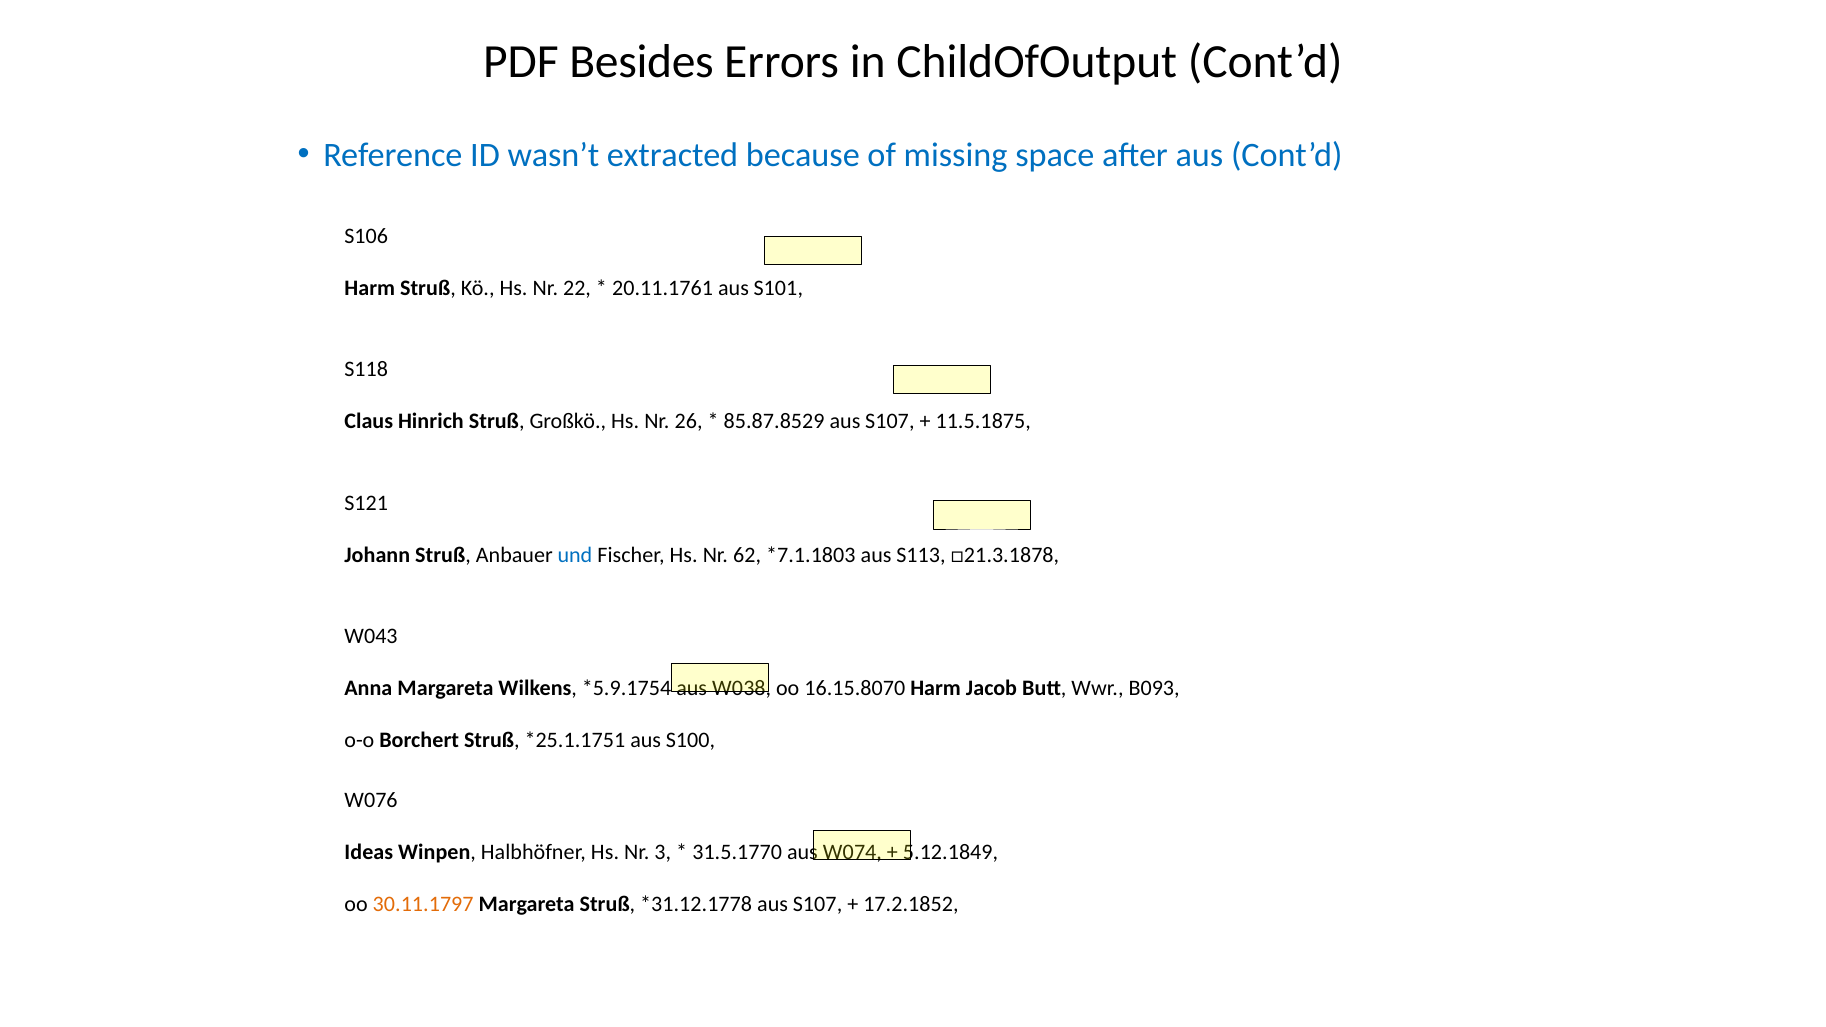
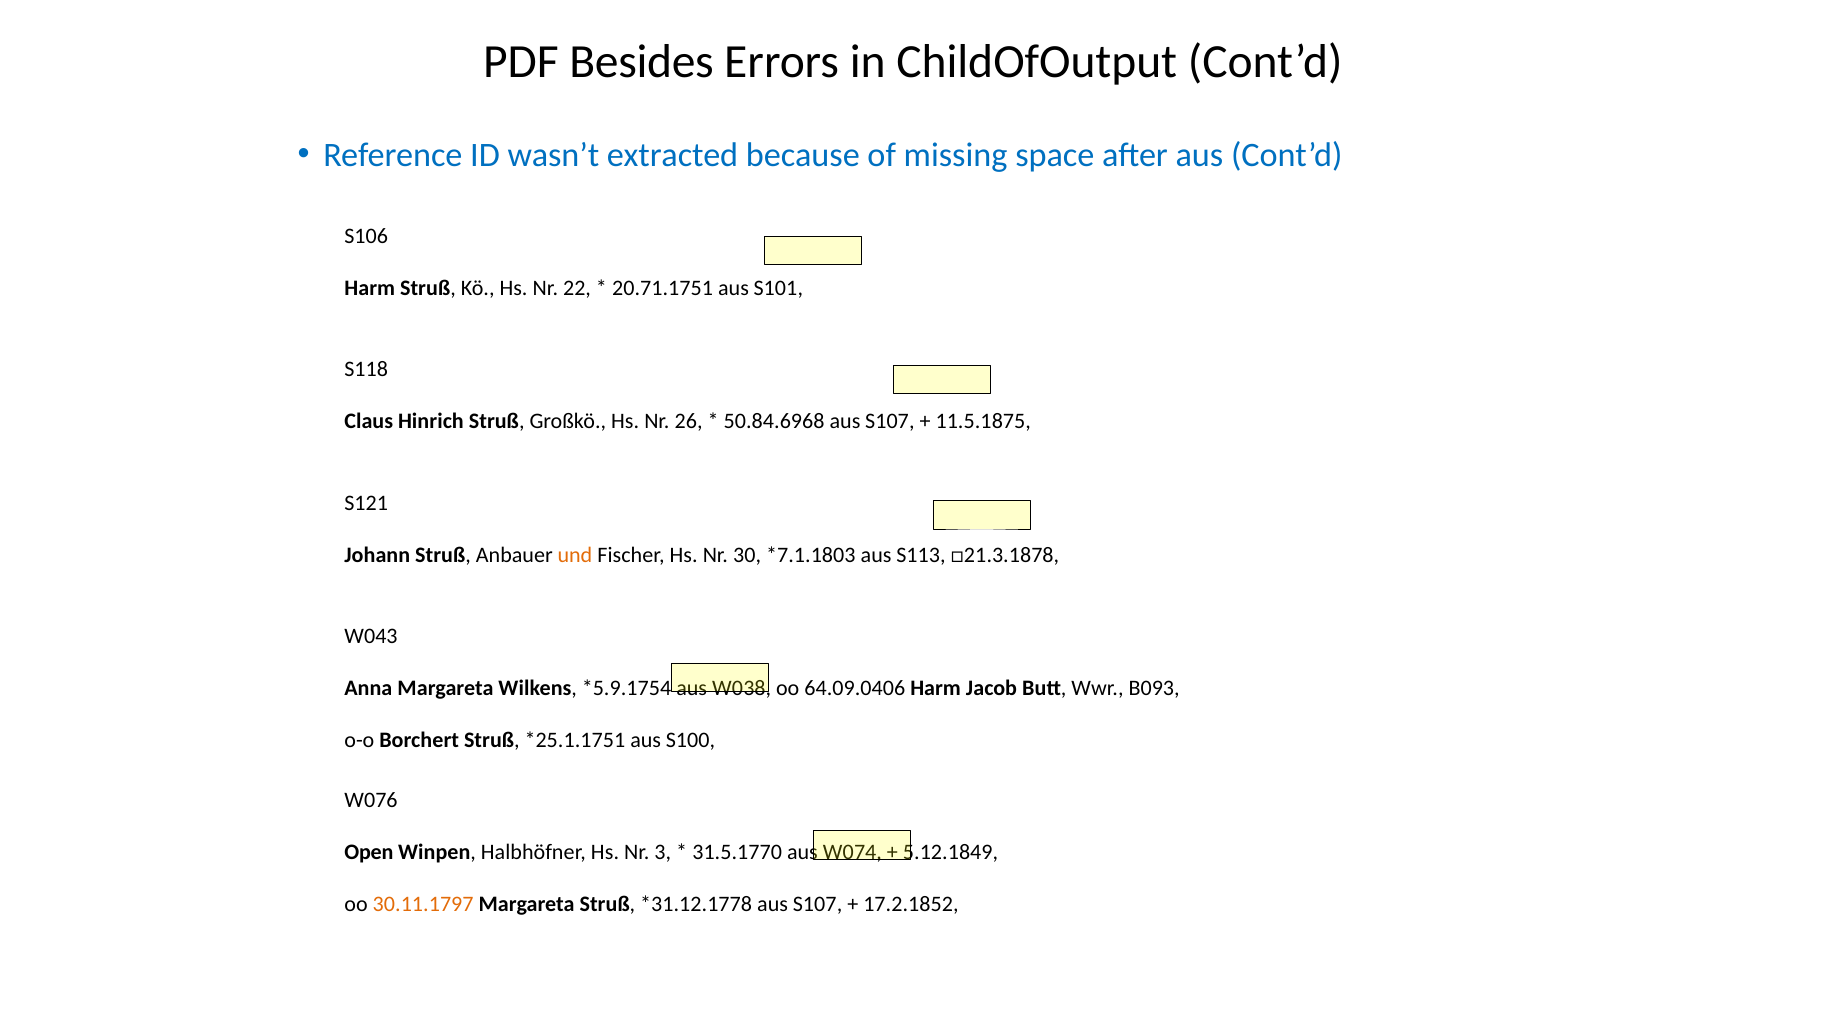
20.11.1761: 20.11.1761 -> 20.71.1751
85.87.8529: 85.87.8529 -> 50.84.6968
und colour: blue -> orange
62: 62 -> 30
16.15.8070: 16.15.8070 -> 64.09.0406
Ideas: Ideas -> Open
